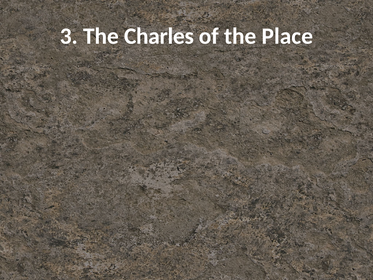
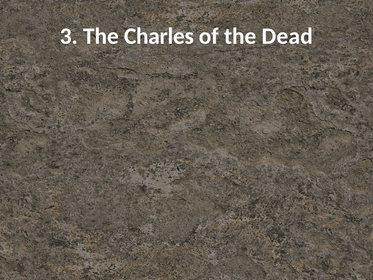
Place: Place -> Dead
